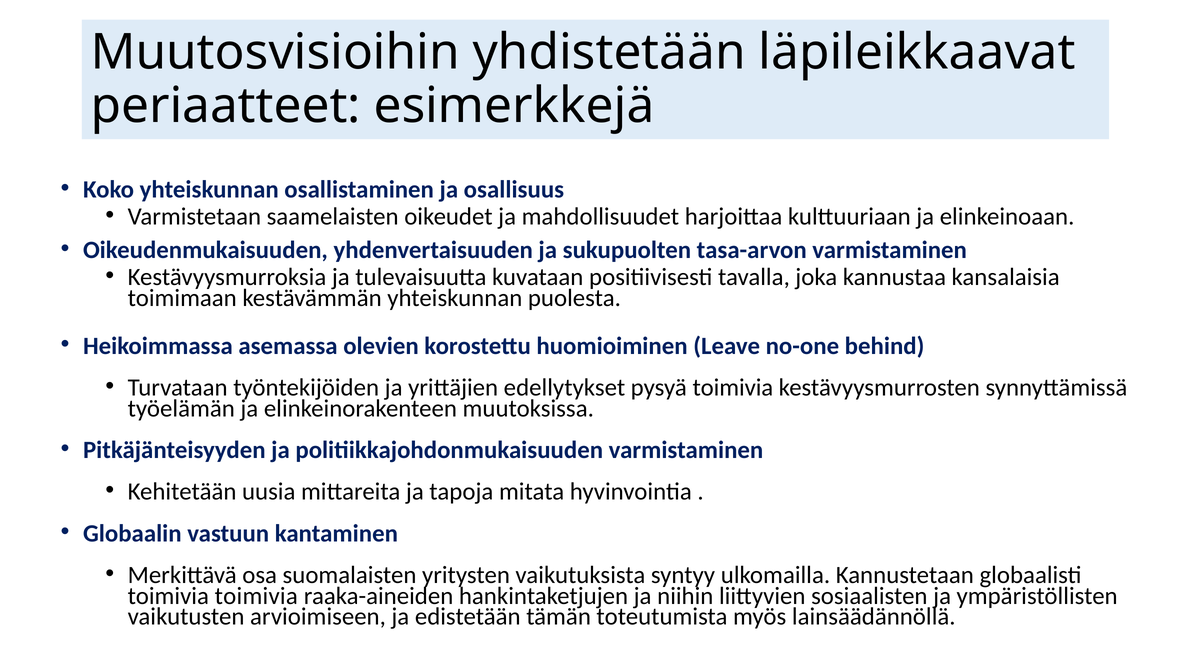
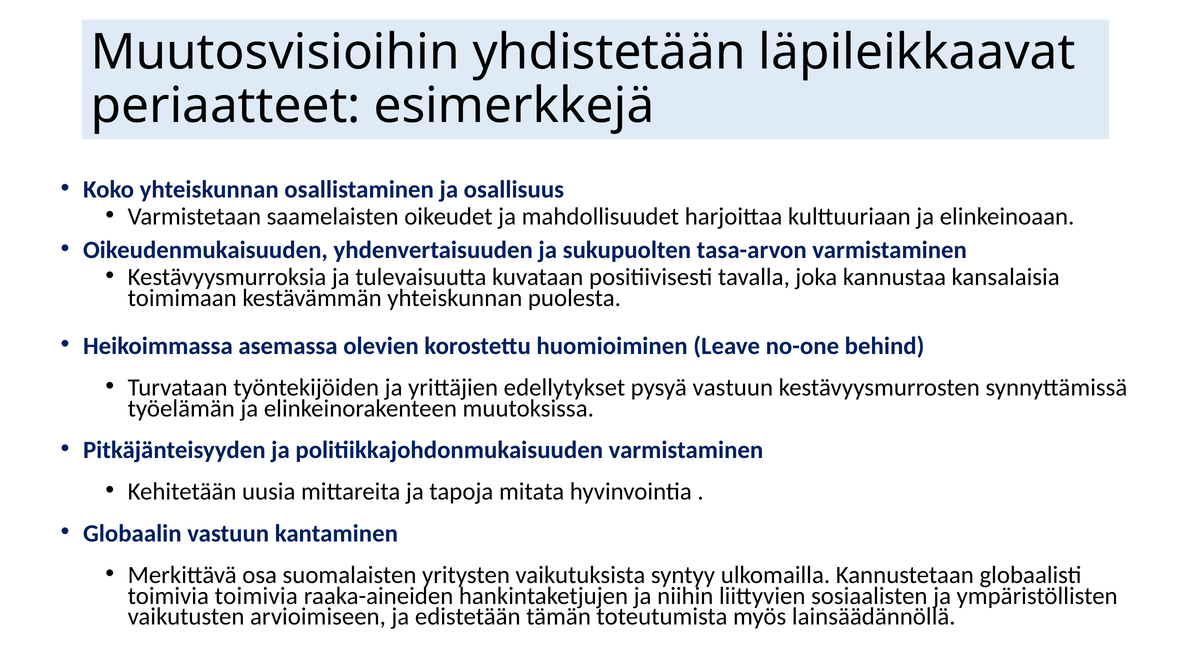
pysyä toimivia: toimivia -> vastuun
